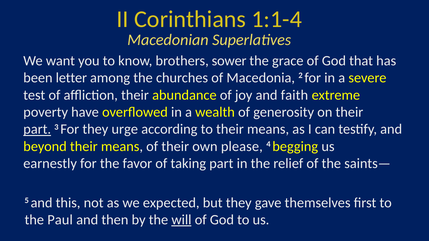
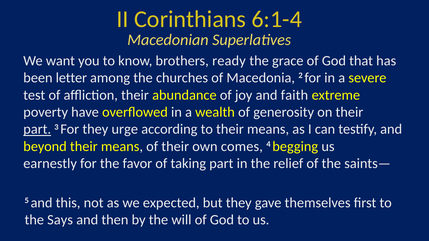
1:1-4: 1:1-4 -> 6:1-4
sower: sower -> ready
please: please -> comes
Paul: Paul -> Says
will underline: present -> none
